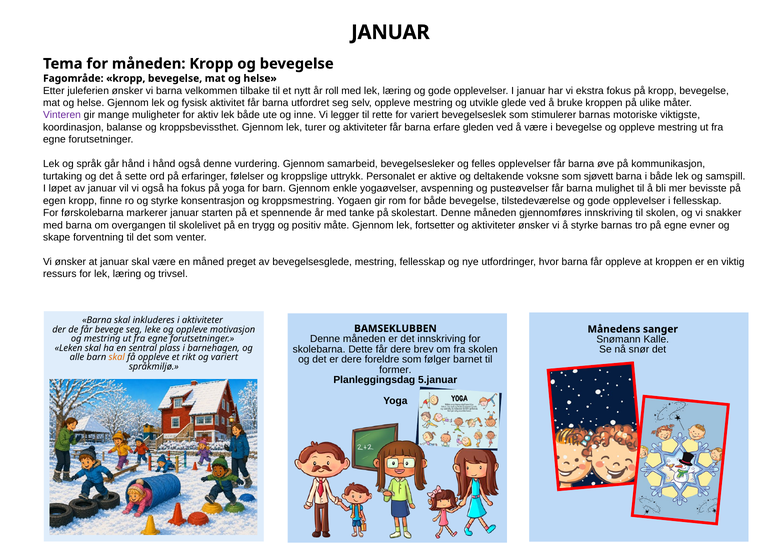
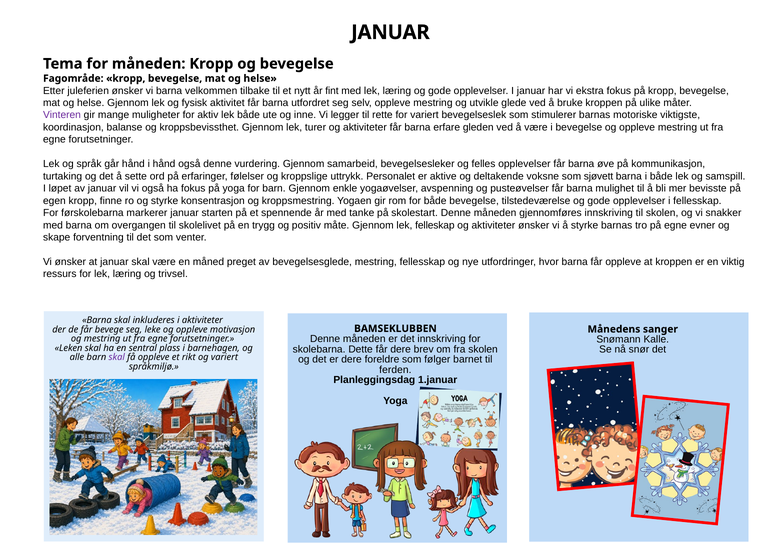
roll: roll -> fint
fortsetter: fortsetter -> felleskap
skal at (117, 357) colour: orange -> purple
former: former -> ferden
5.januar: 5.januar -> 1.januar
